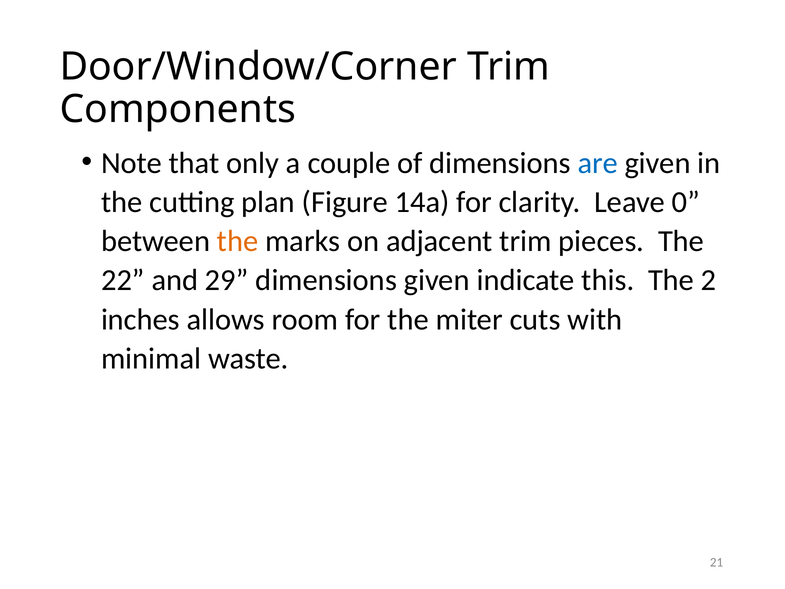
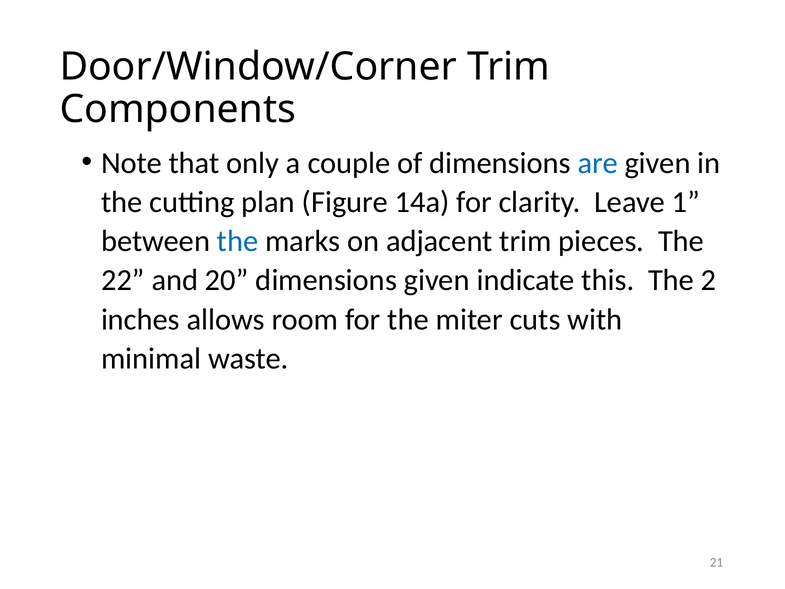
0: 0 -> 1
the at (238, 241) colour: orange -> blue
29: 29 -> 20
